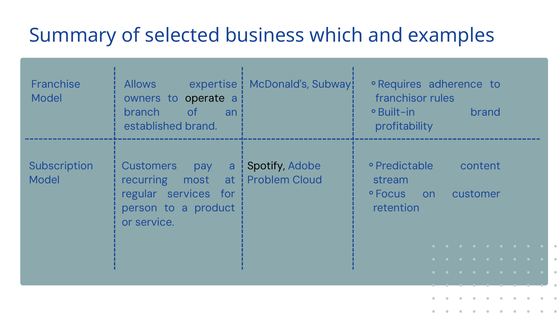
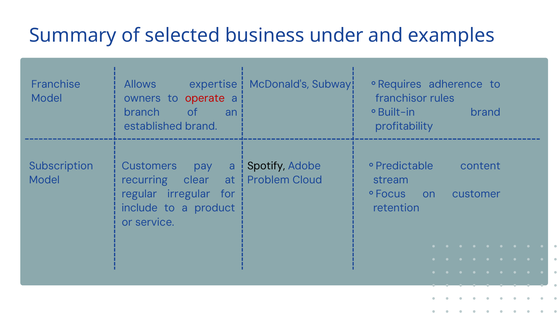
which: which -> under
operate colour: black -> red
most: most -> clear
services: services -> irregular
person: person -> include
